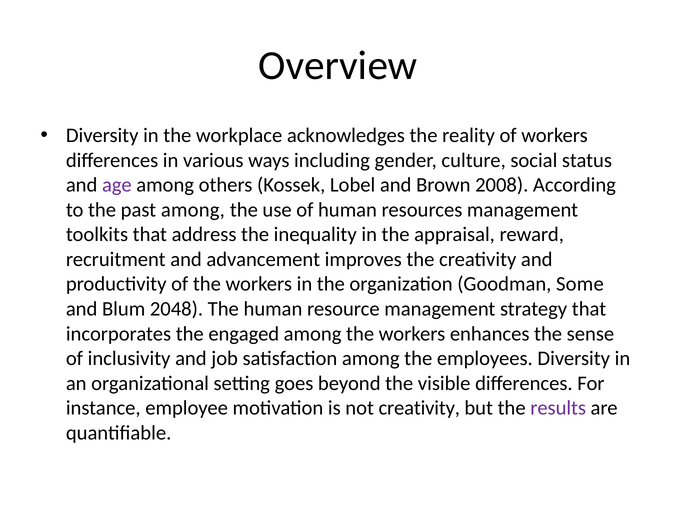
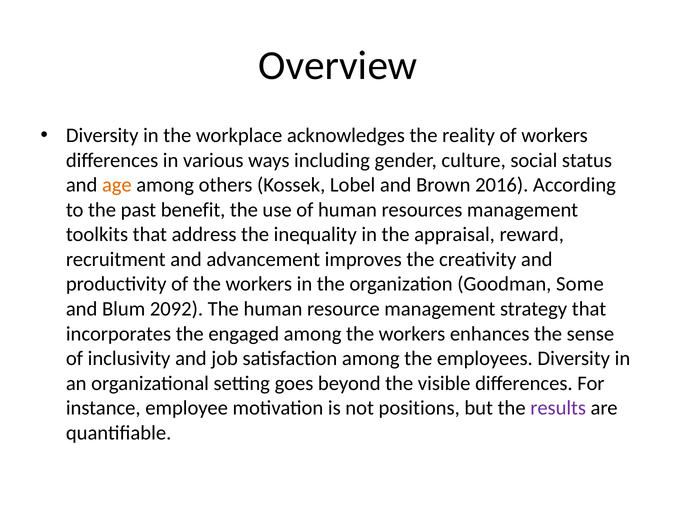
age colour: purple -> orange
2008: 2008 -> 2016
past among: among -> benefit
2048: 2048 -> 2092
not creativity: creativity -> positions
